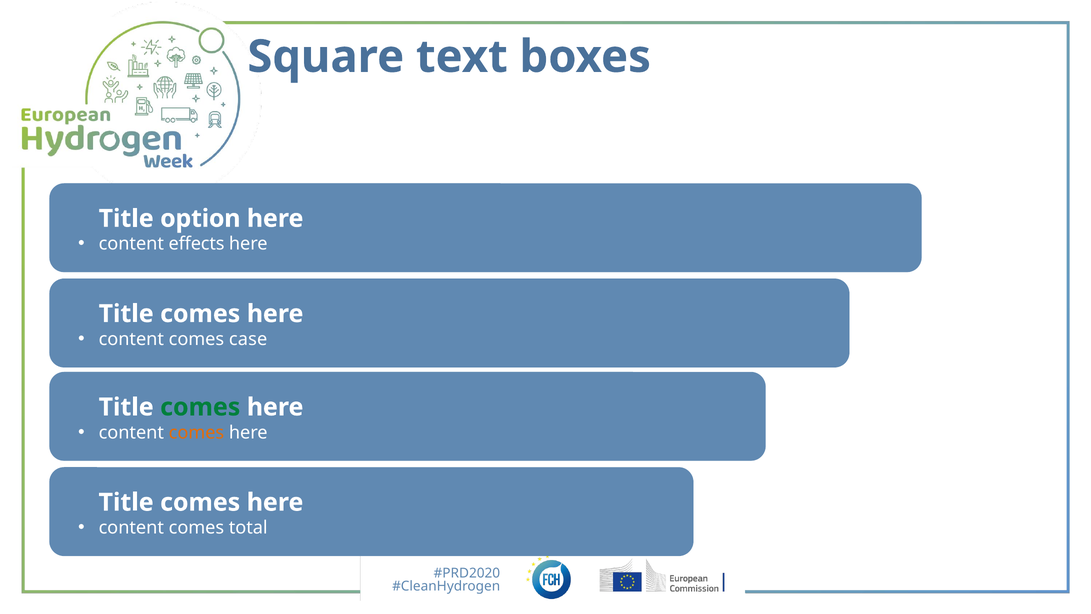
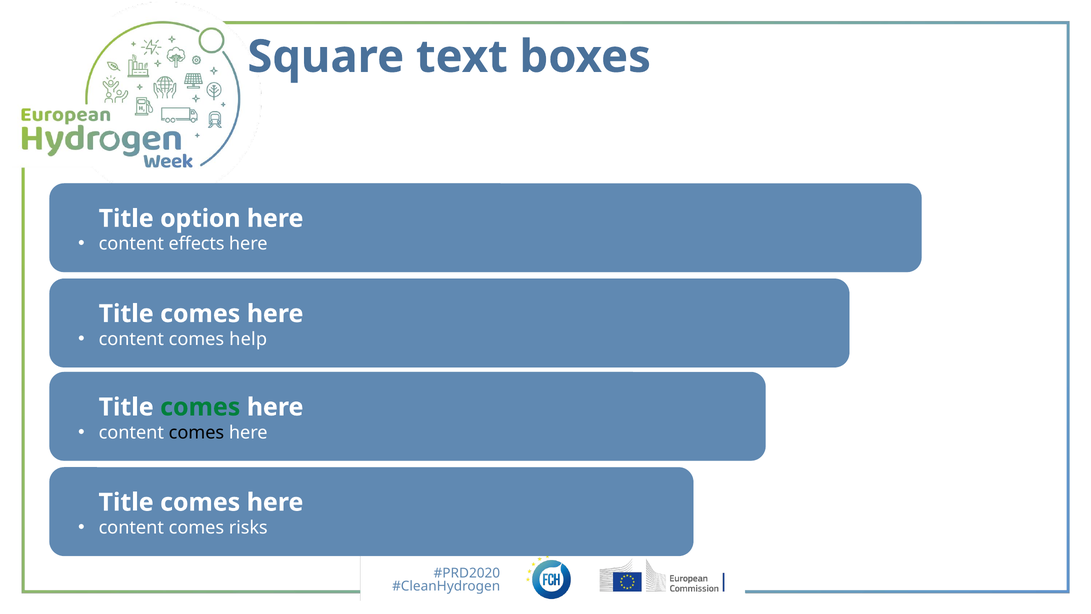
case: case -> help
comes at (196, 432) colour: orange -> black
total: total -> risks
